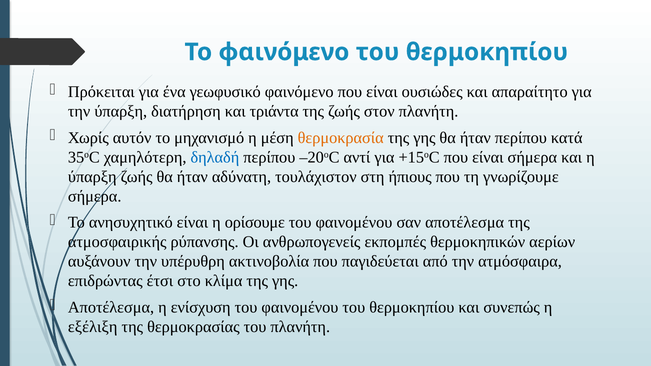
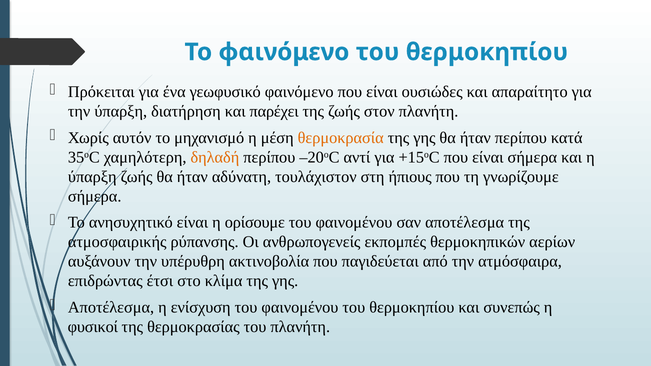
τριάντα: τριάντα -> παρέχει
δηλαδή colour: blue -> orange
εξέλιξη: εξέλιξη -> φυσικοί
